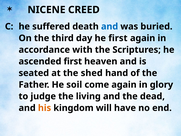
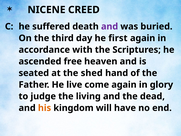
and at (110, 26) colour: blue -> purple
ascended first: first -> free
soil: soil -> live
